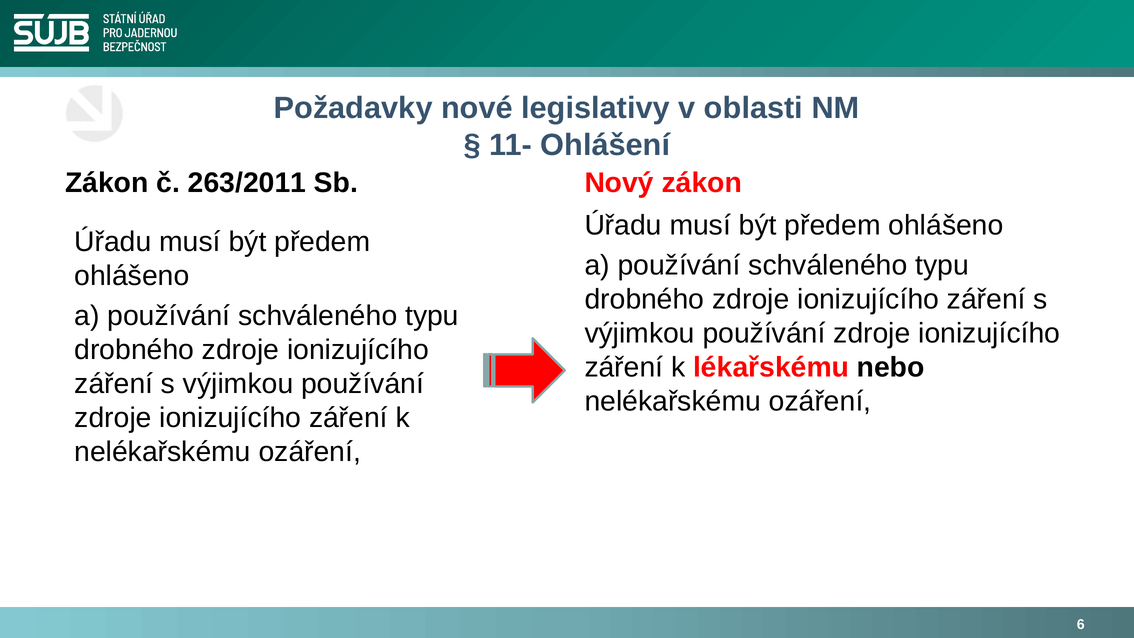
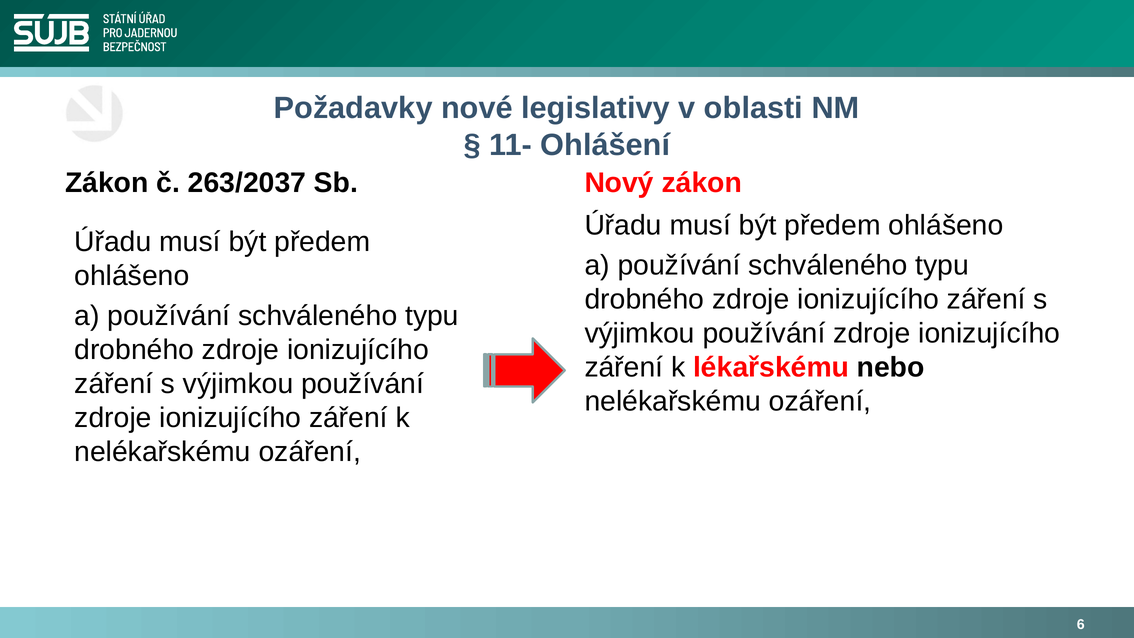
263/2011: 263/2011 -> 263/2037
